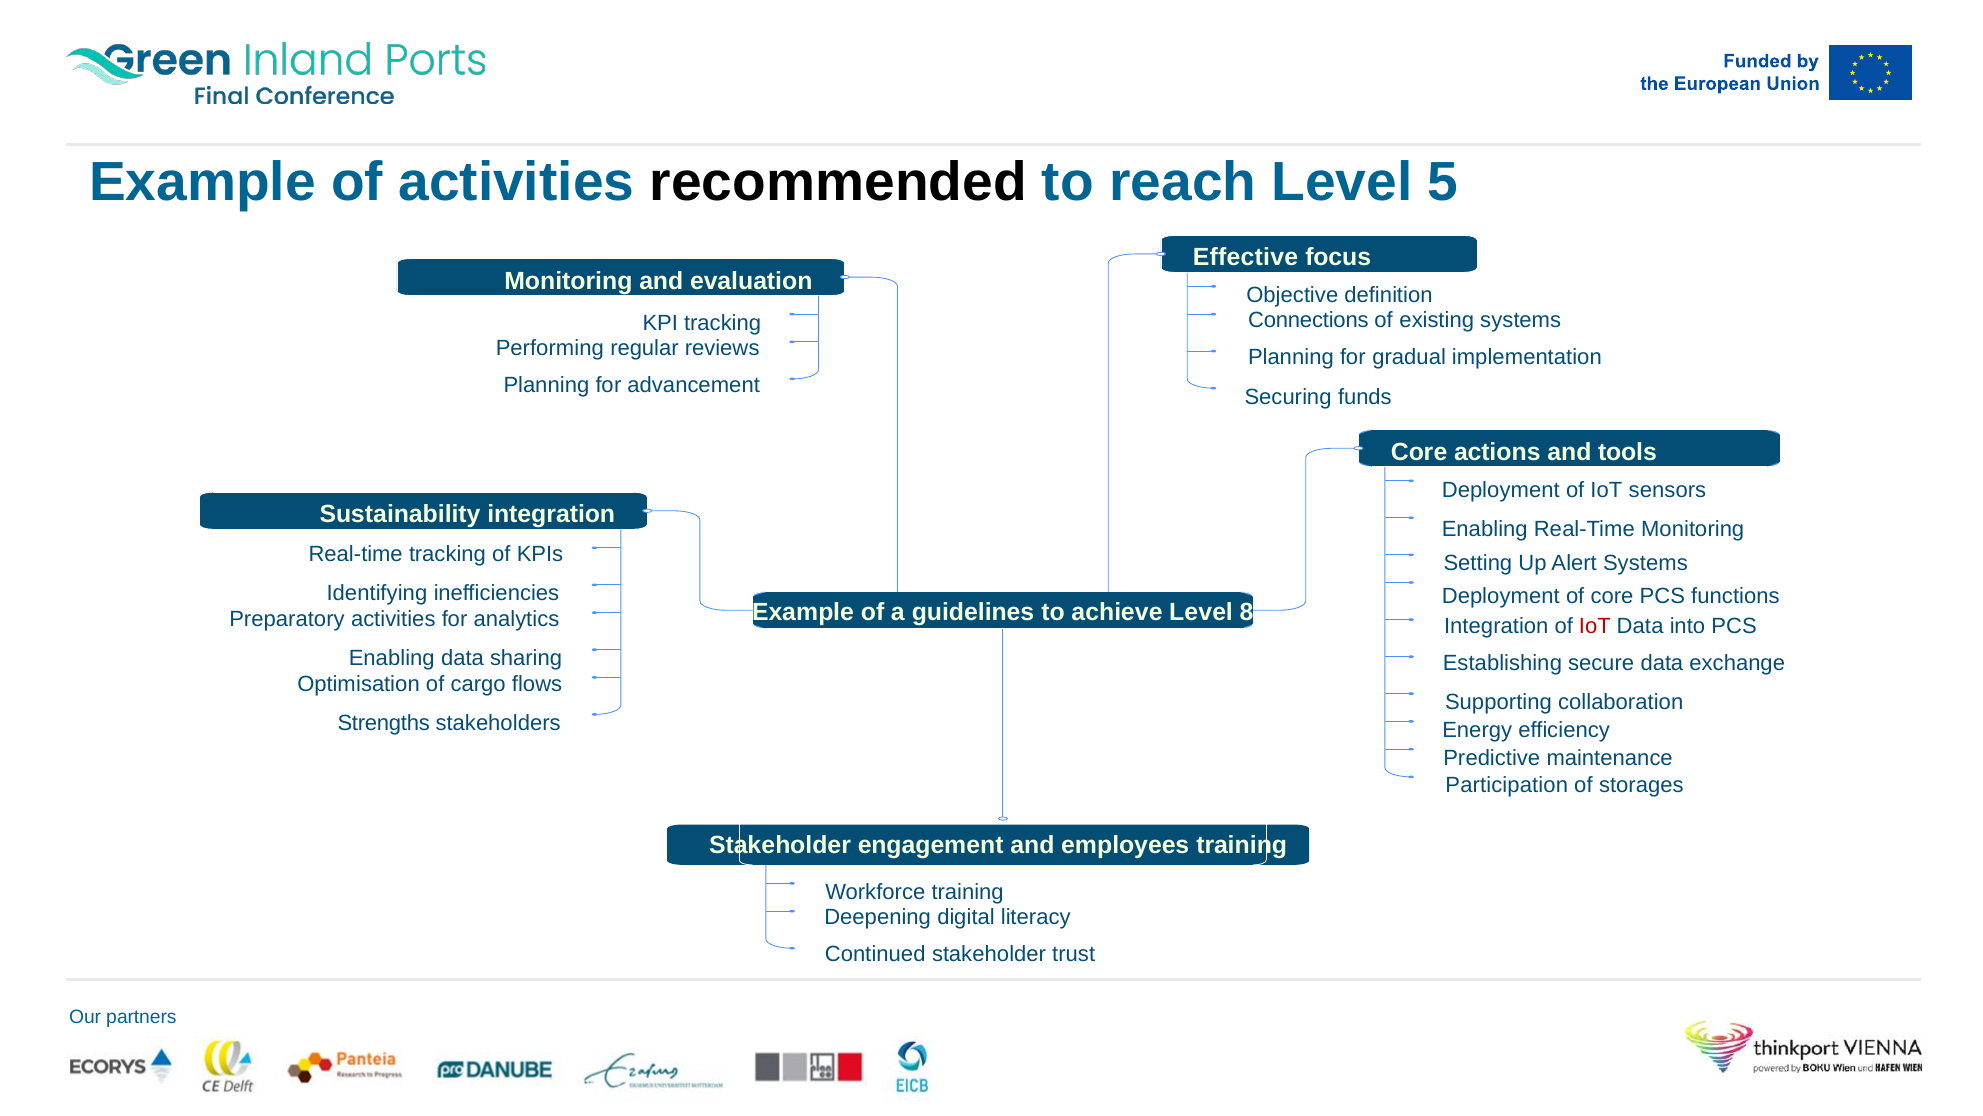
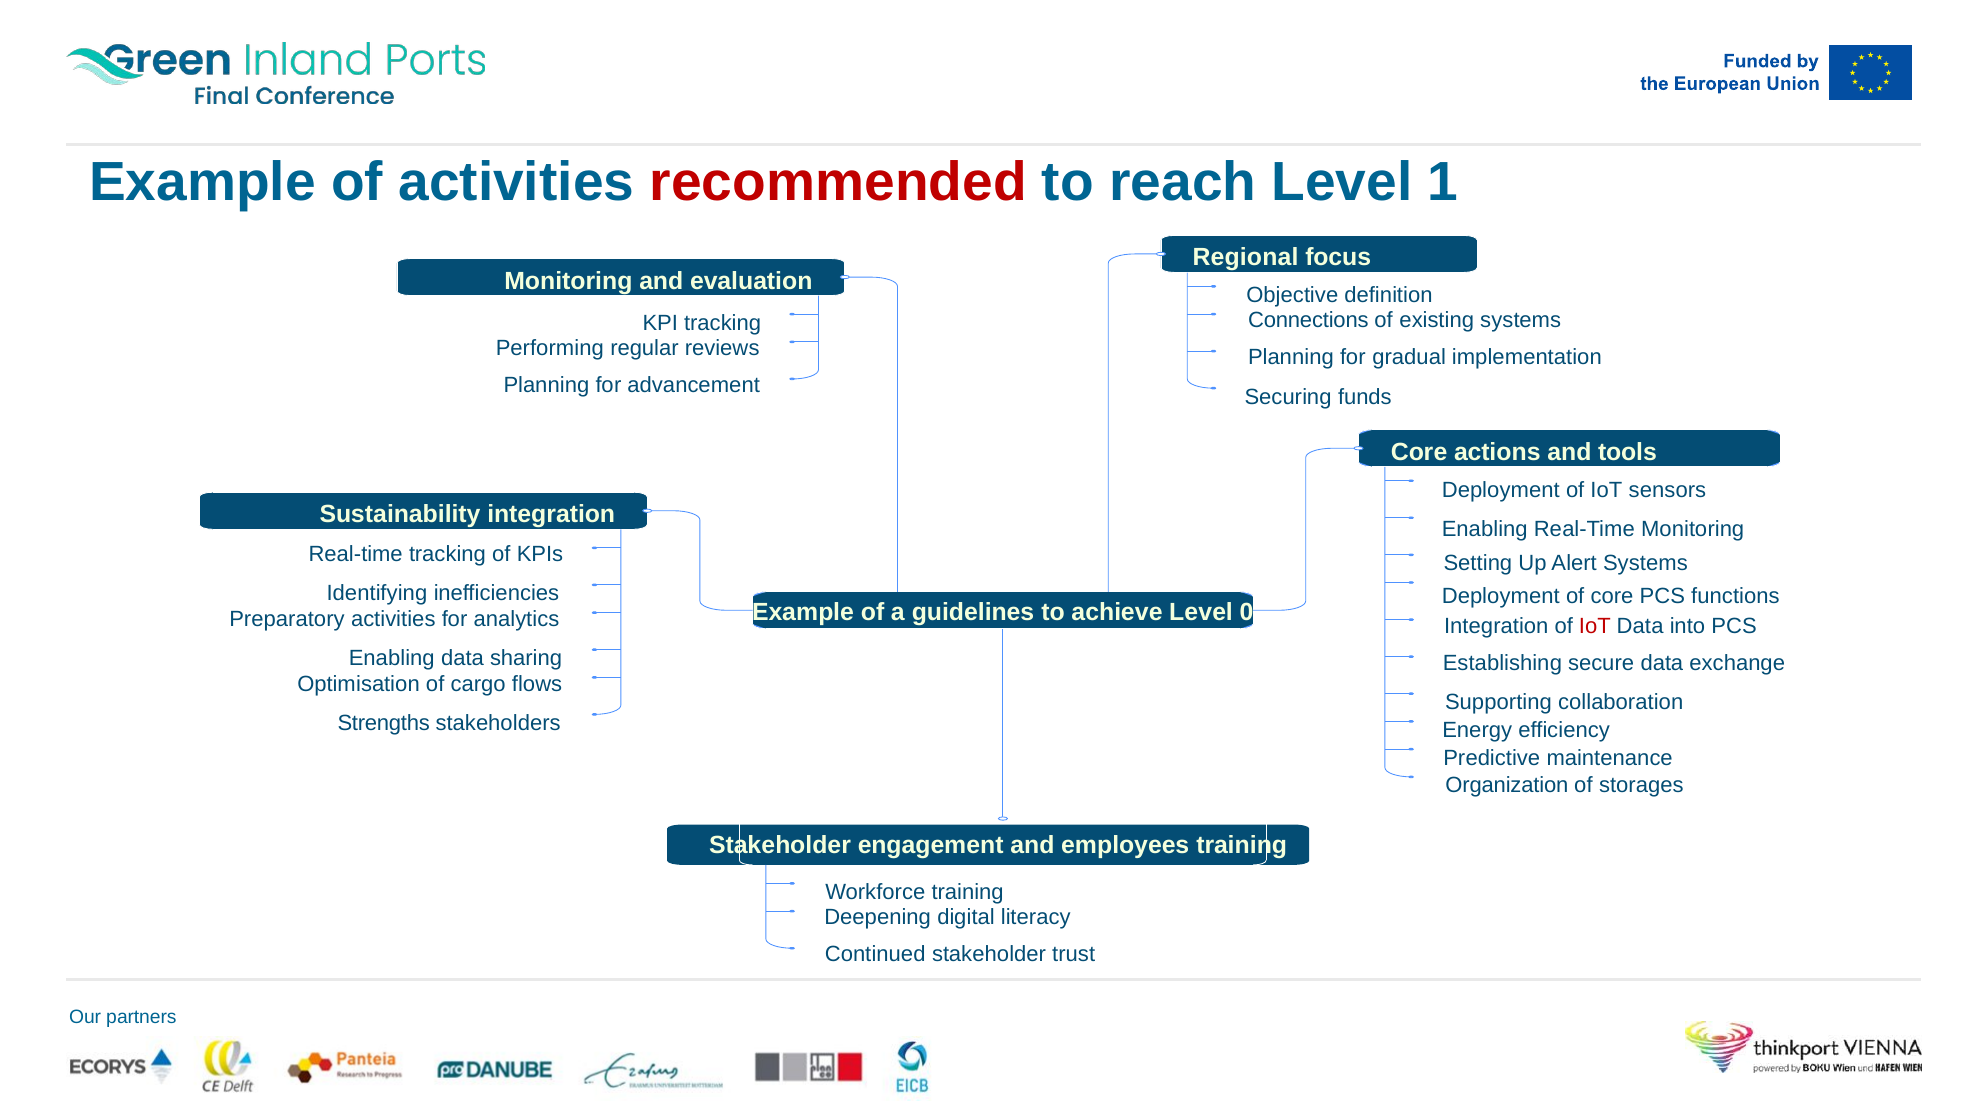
recommended colour: black -> red
5: 5 -> 1
Effective: Effective -> Regional
8: 8 -> 0
Participation: Participation -> Organization
